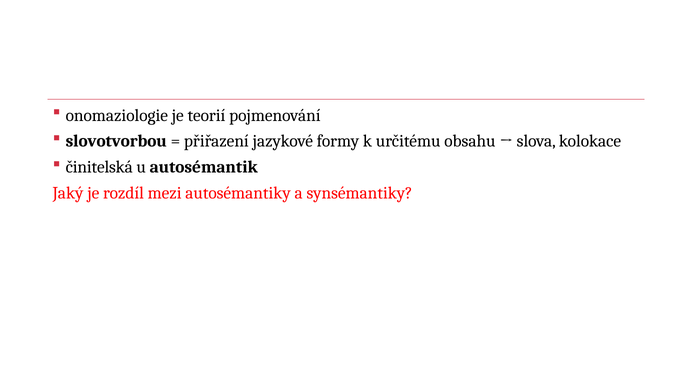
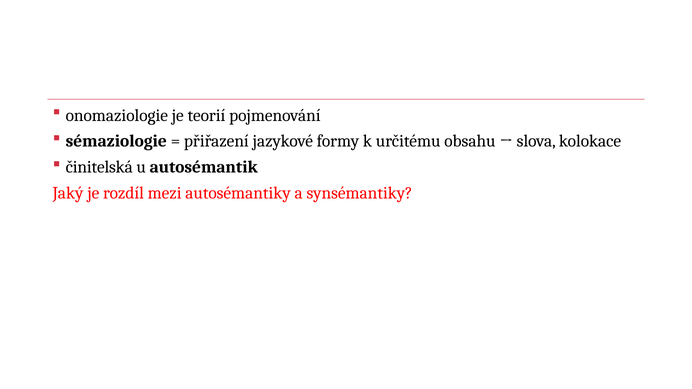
slovotvorbou: slovotvorbou -> sémaziologie
